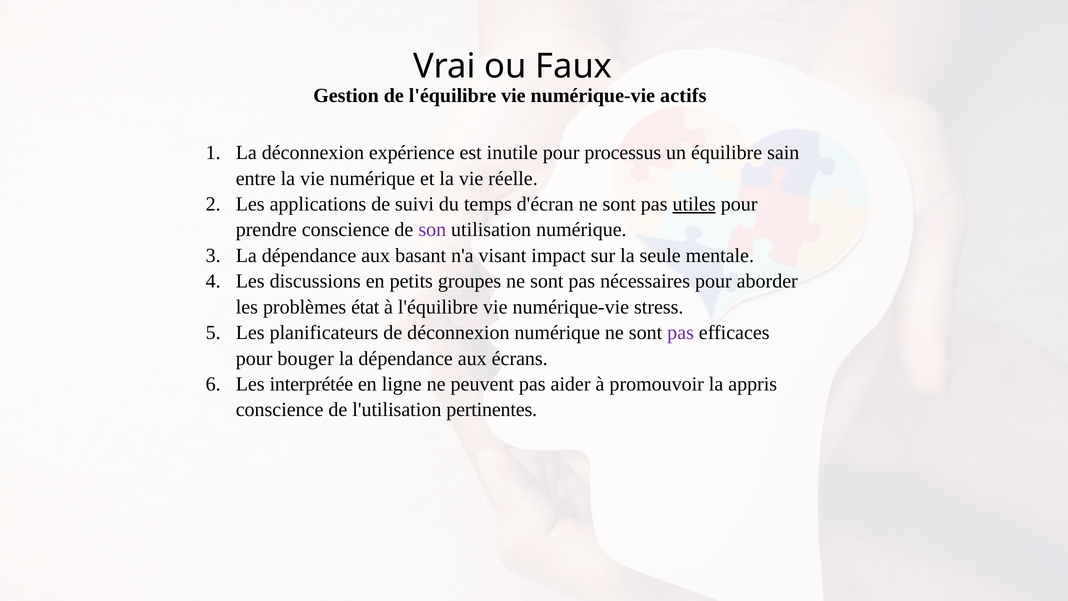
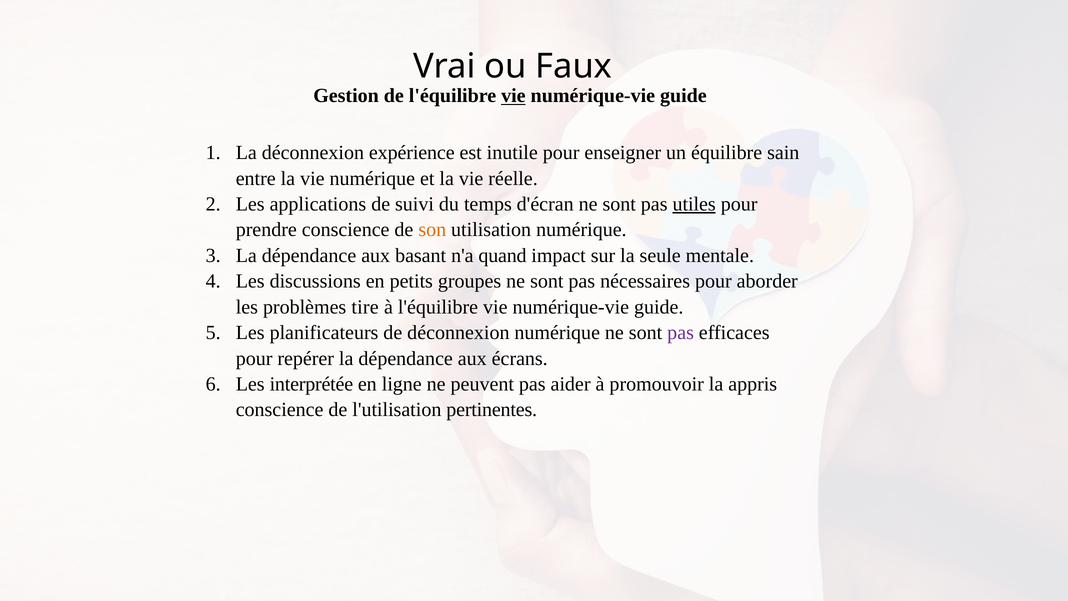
vie at (513, 96) underline: none -> present
actifs at (683, 96): actifs -> guide
processus: processus -> enseigner
son colour: purple -> orange
visant: visant -> quand
état: état -> tire
stress at (659, 307): stress -> guide
bouger: bouger -> repérer
